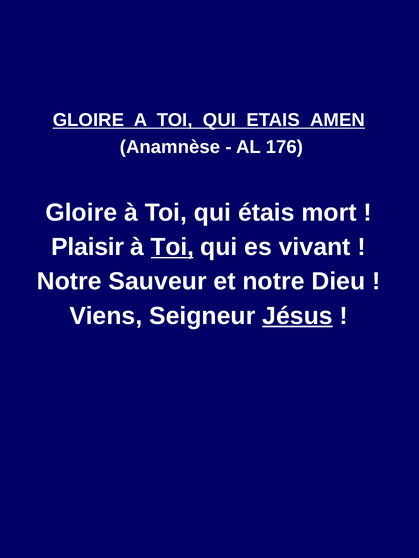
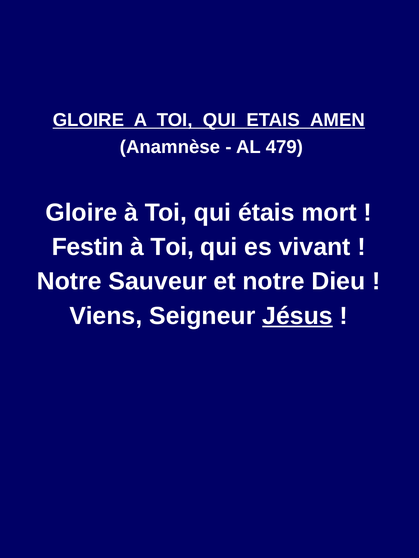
176: 176 -> 479
Plaisir: Plaisir -> Festin
Toi at (172, 247) underline: present -> none
